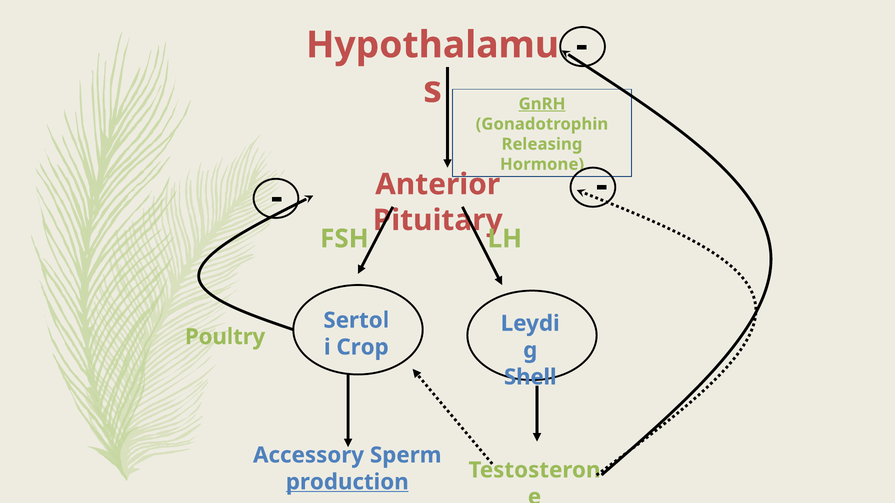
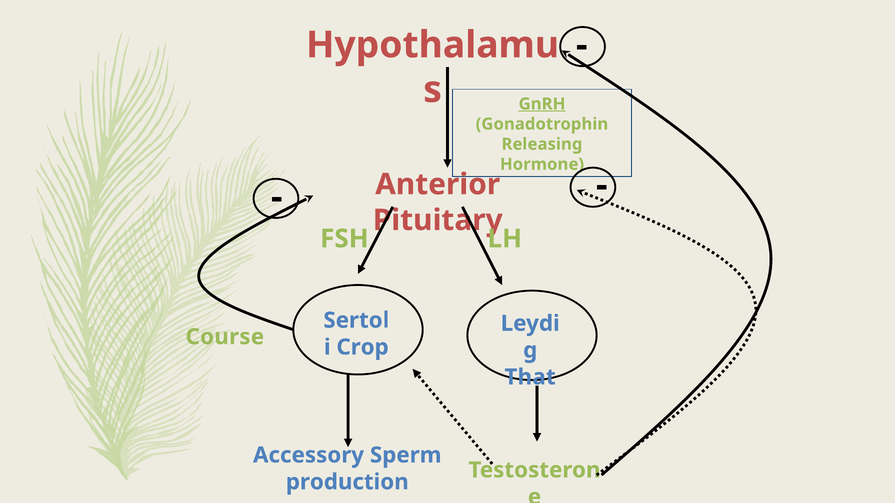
Poultry: Poultry -> Course
Shell: Shell -> That
production underline: present -> none
